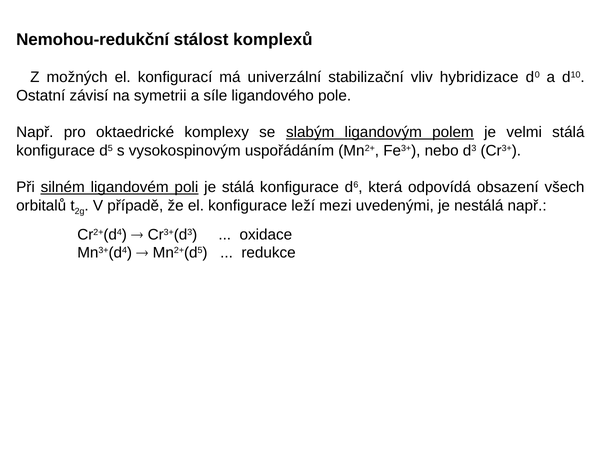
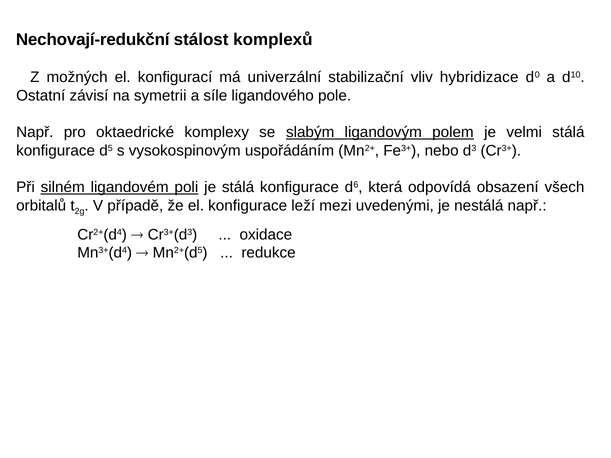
Nemohou-redukční: Nemohou-redukční -> Nechovají-redukční
